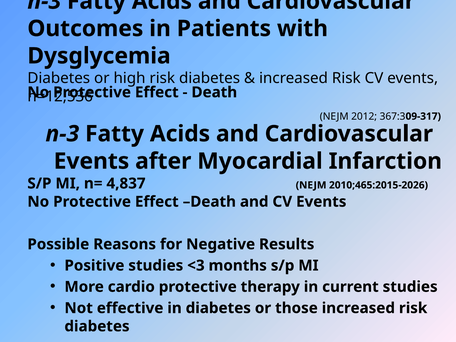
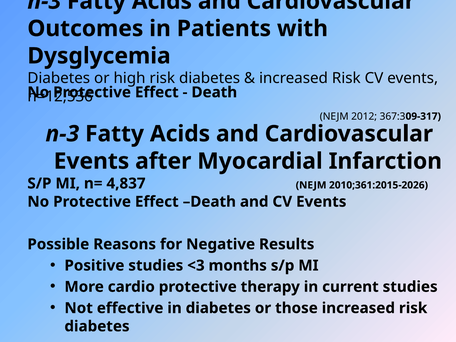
2010;465:2015-2026: 2010;465:2015-2026 -> 2010;361:2015-2026
